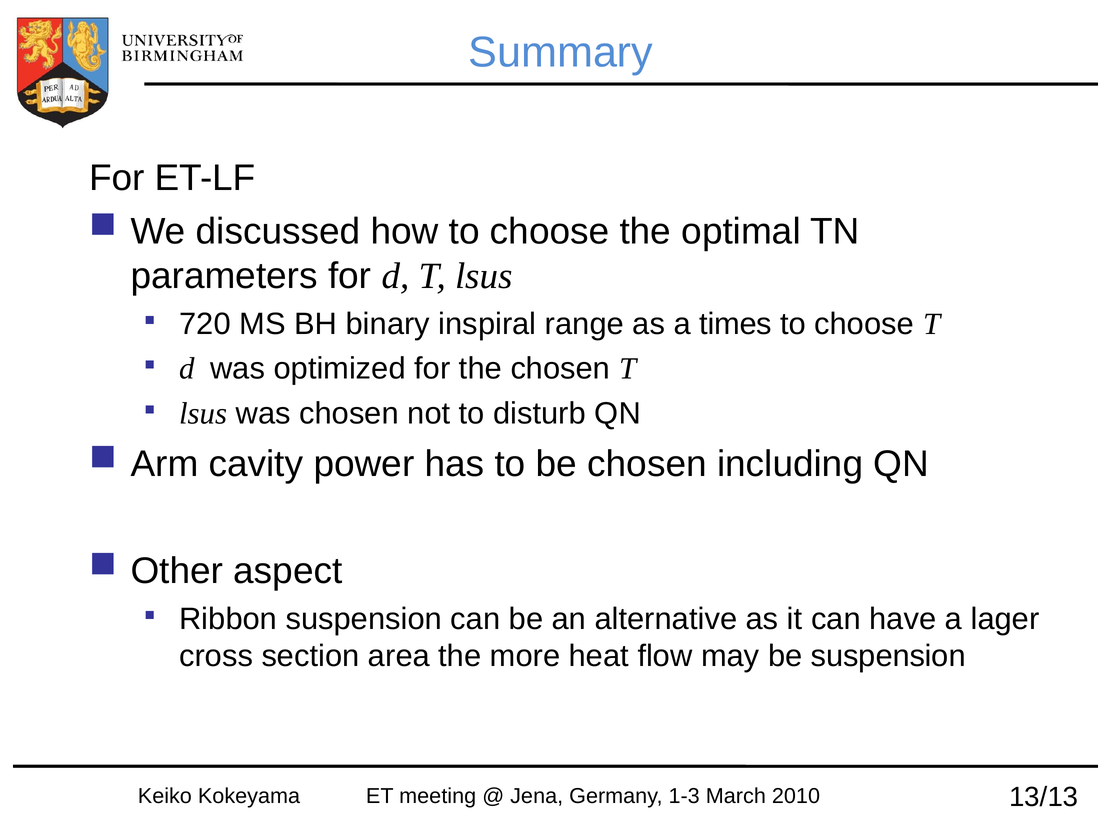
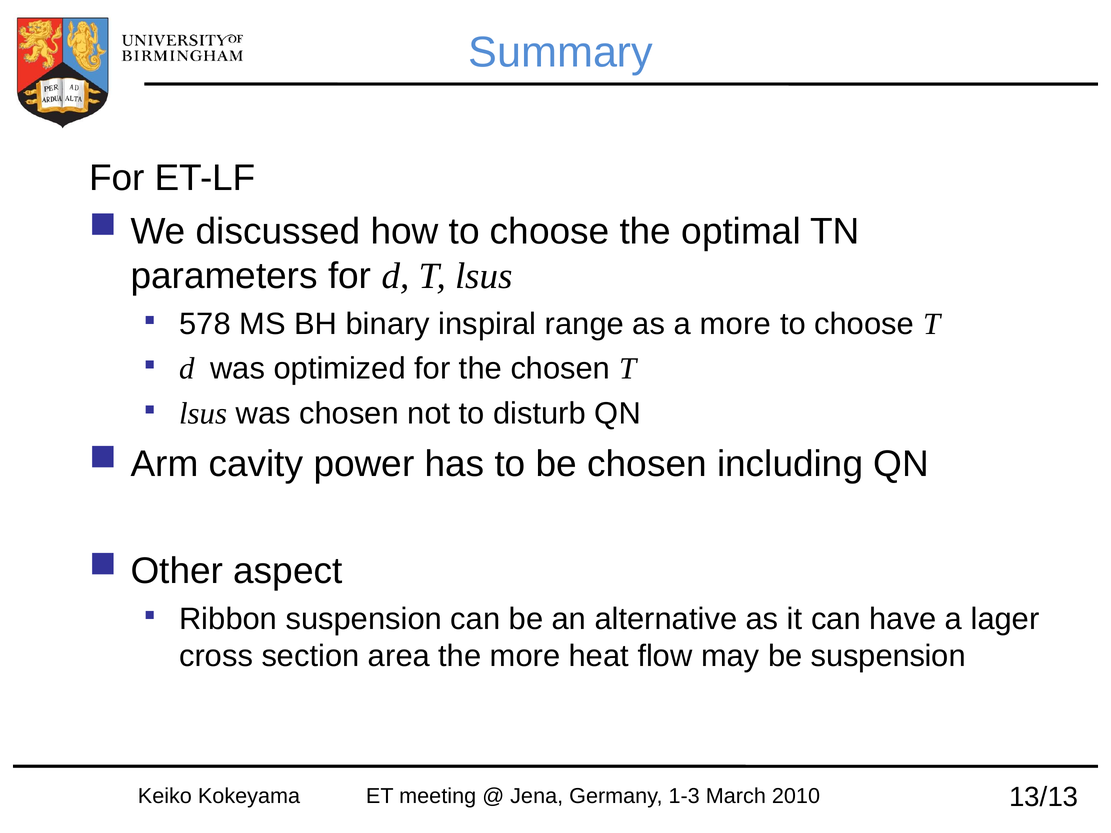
720: 720 -> 578
a times: times -> more
